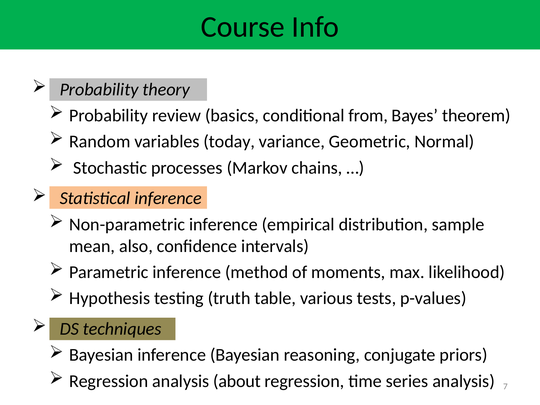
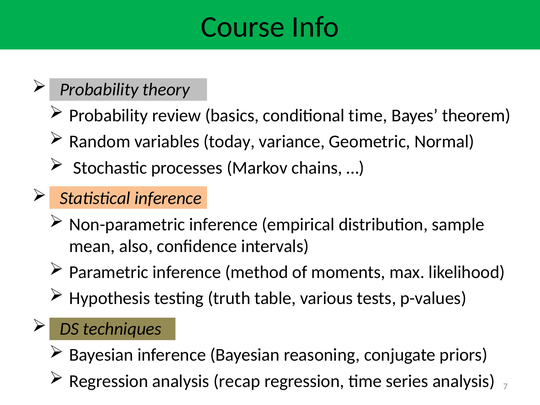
conditional from: from -> time
about: about -> recap
